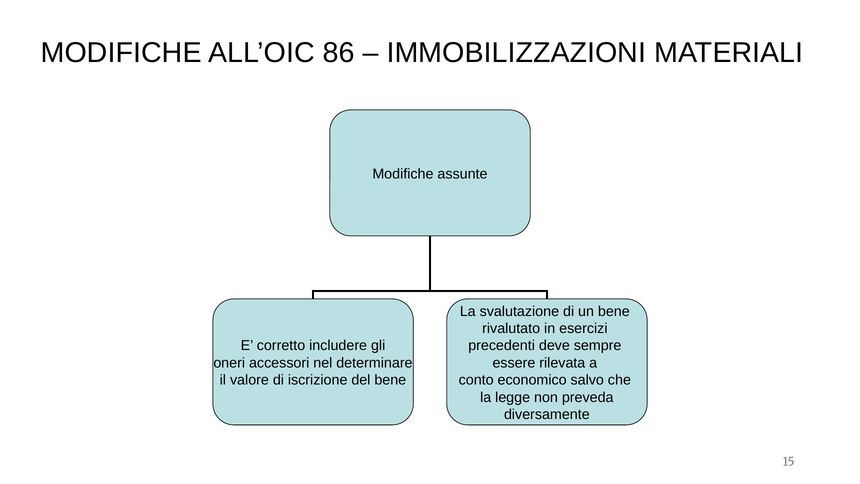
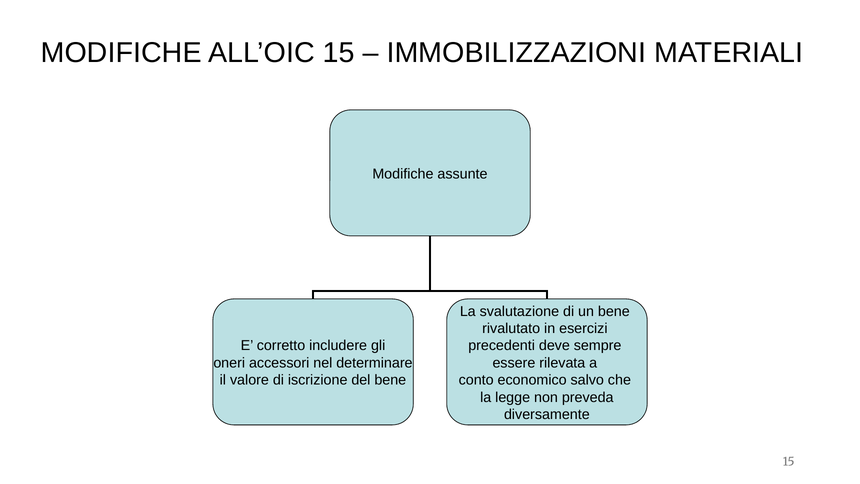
ALL’OIC 86: 86 -> 15
